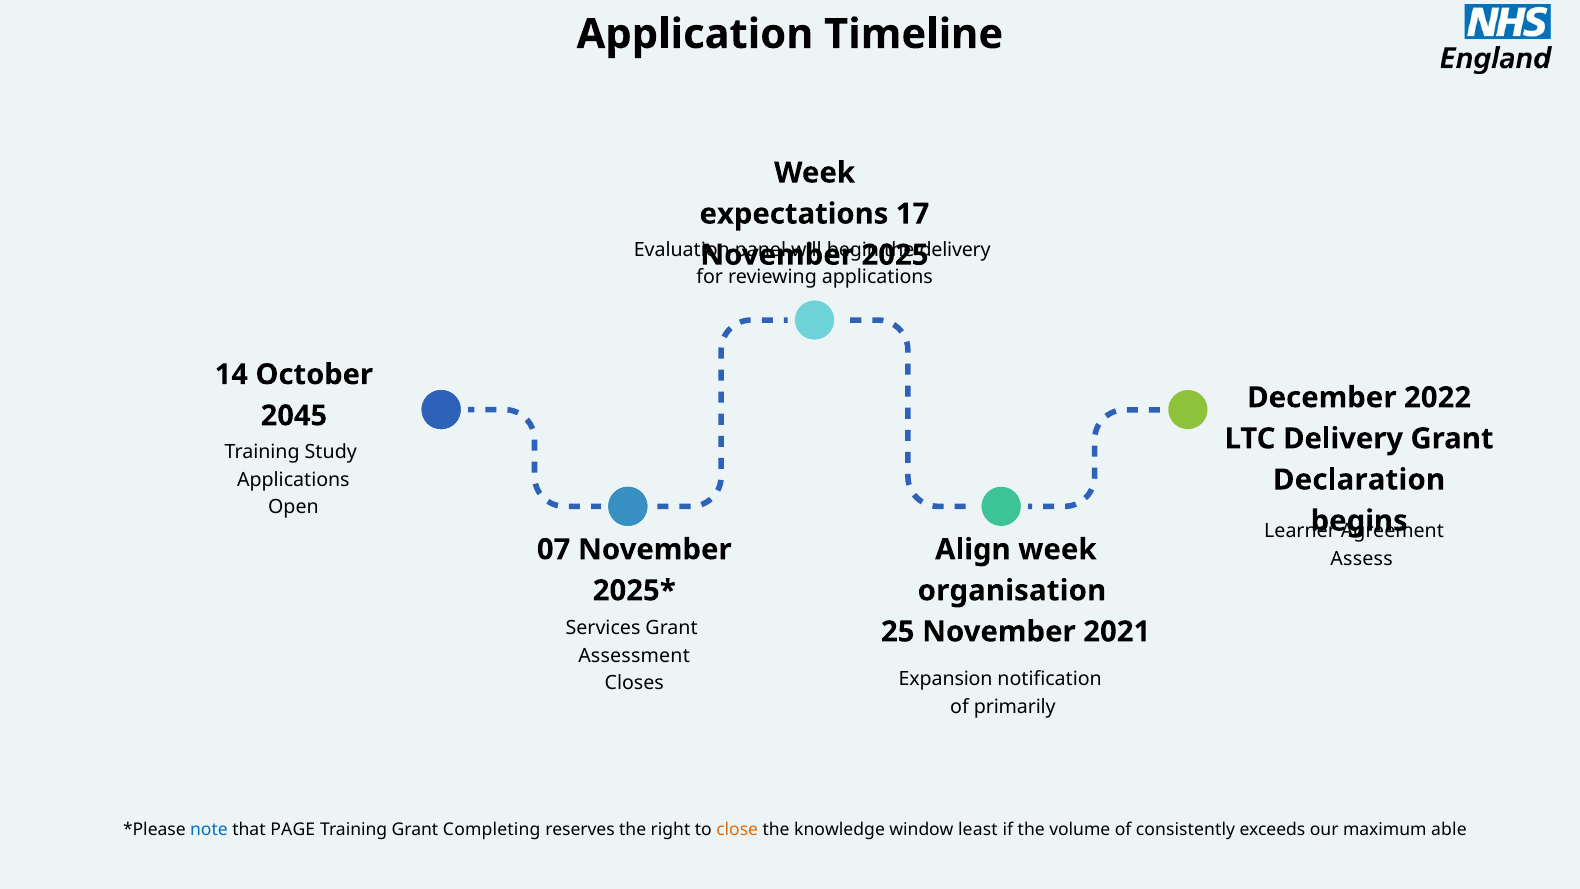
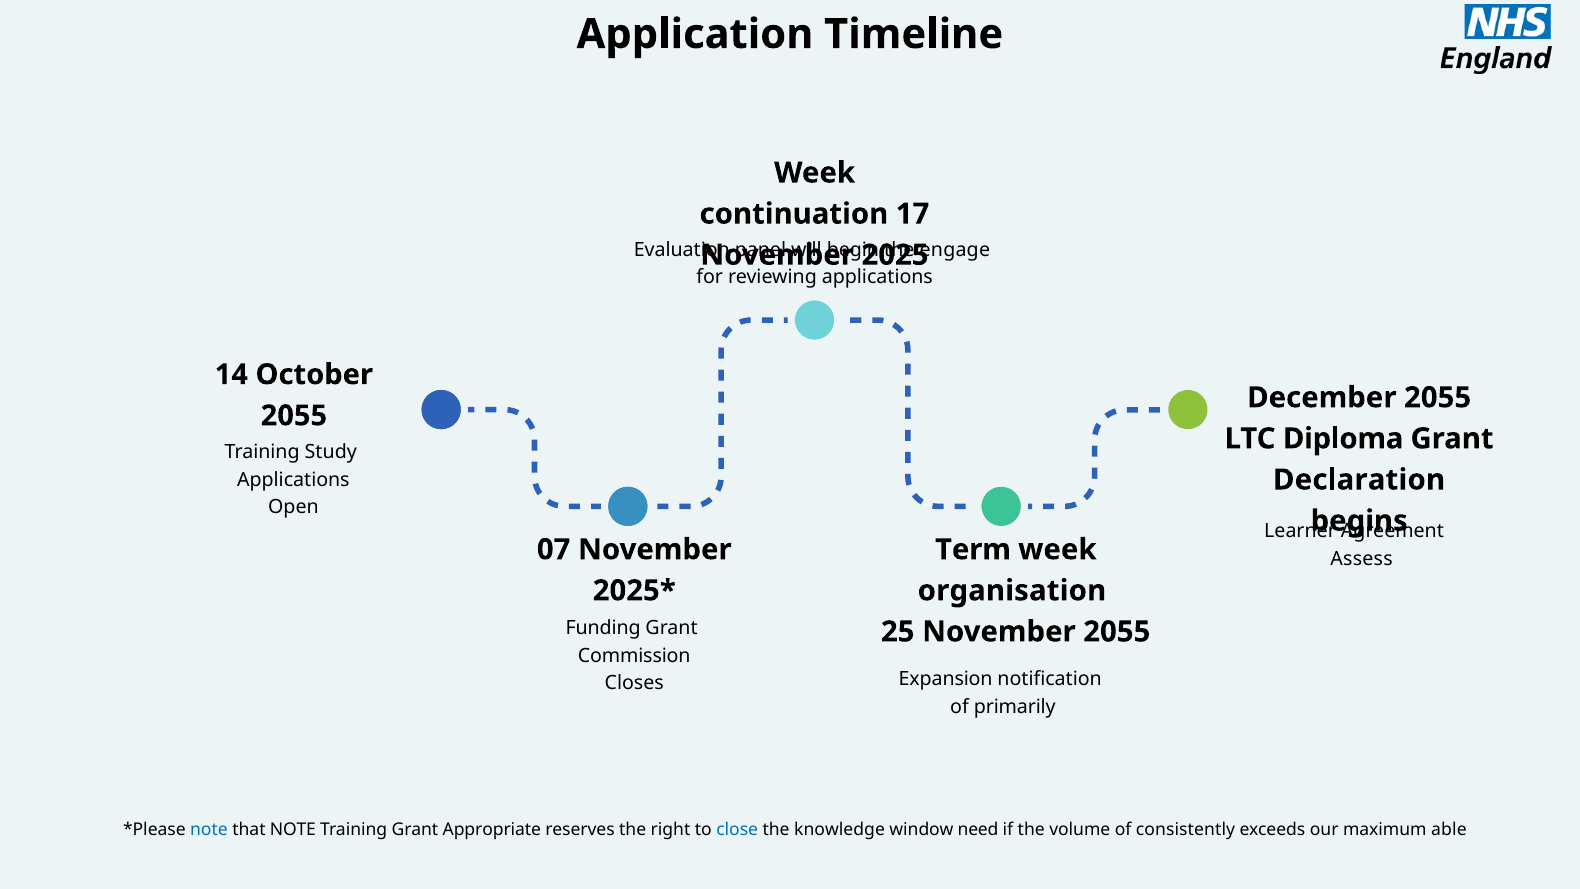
expectations: expectations -> continuation
delivery at (955, 249): delivery -> engage
December 2022: 2022 -> 2055
2045 at (294, 416): 2045 -> 2055
LTC Delivery: Delivery -> Diploma
Align: Align -> Term
Services: Services -> Funding
November 2021: 2021 -> 2055
Assessment: Assessment -> Commission
that PAGE: PAGE -> NOTE
Completing: Completing -> Appropriate
close colour: orange -> blue
least: least -> need
